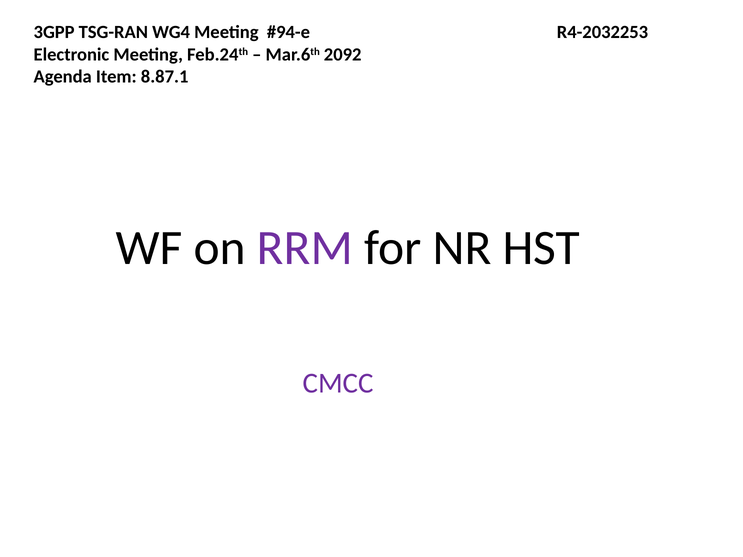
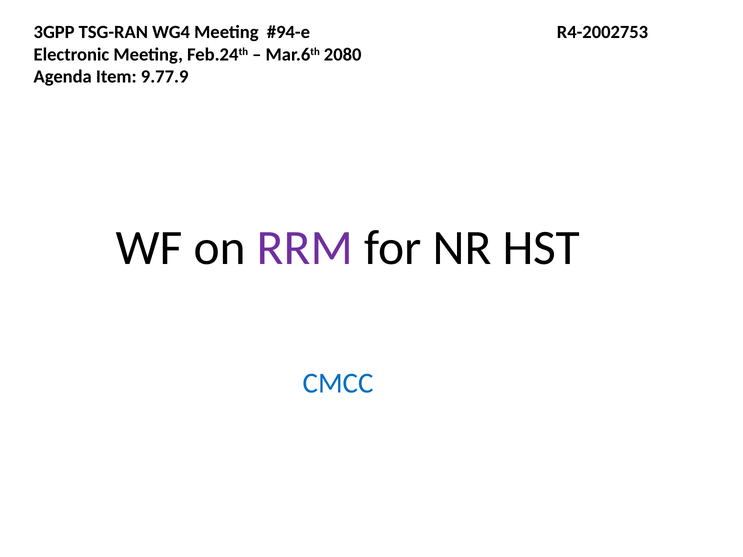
R4-2032253: R4-2032253 -> R4-2002753
2092: 2092 -> 2080
8.87.1: 8.87.1 -> 9.77.9
CMCC colour: purple -> blue
